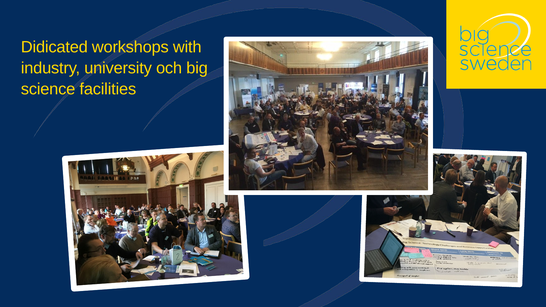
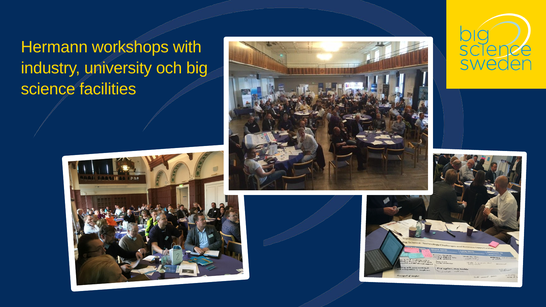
Didicated: Didicated -> Hermann
